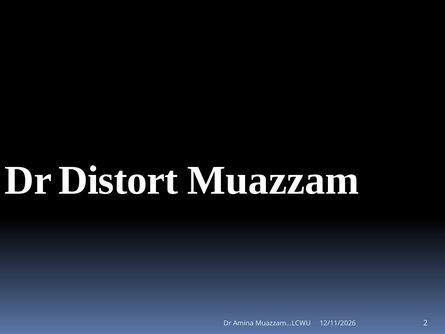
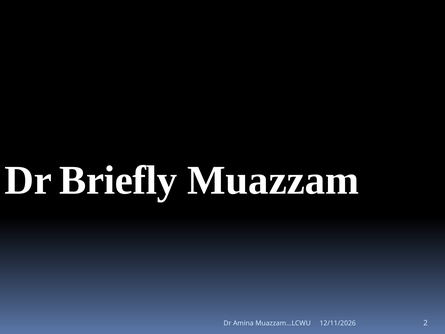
Distort: Distort -> Briefly
